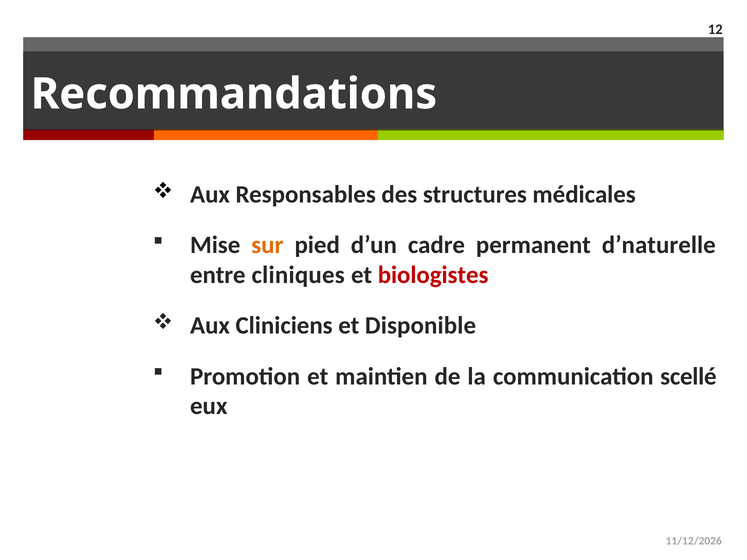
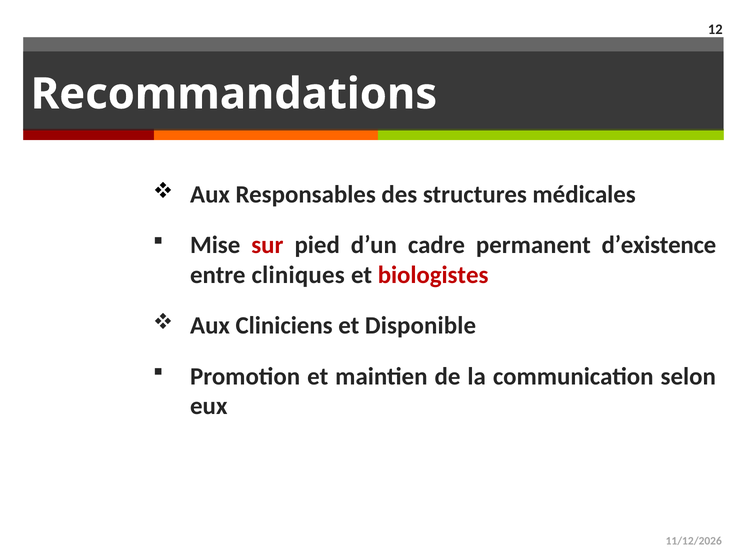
sur colour: orange -> red
d’naturelle: d’naturelle -> d’existence
scellé: scellé -> selon
